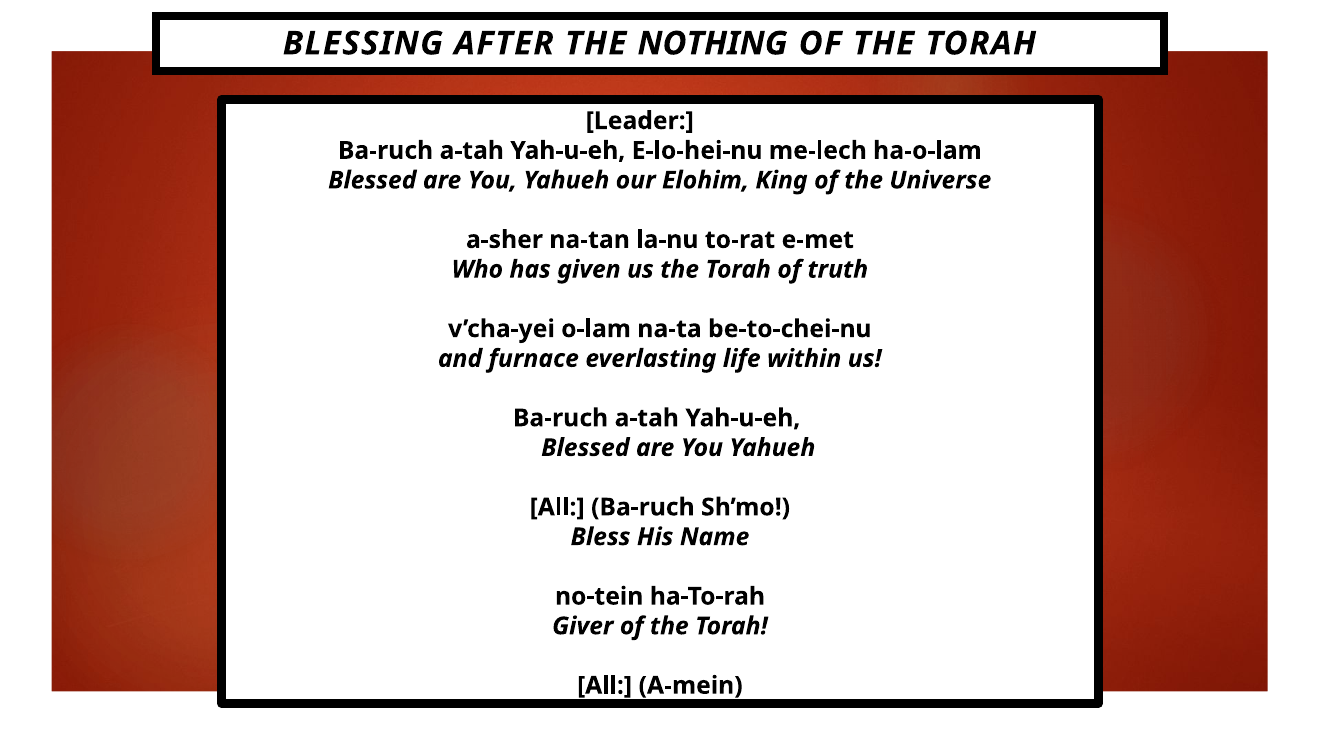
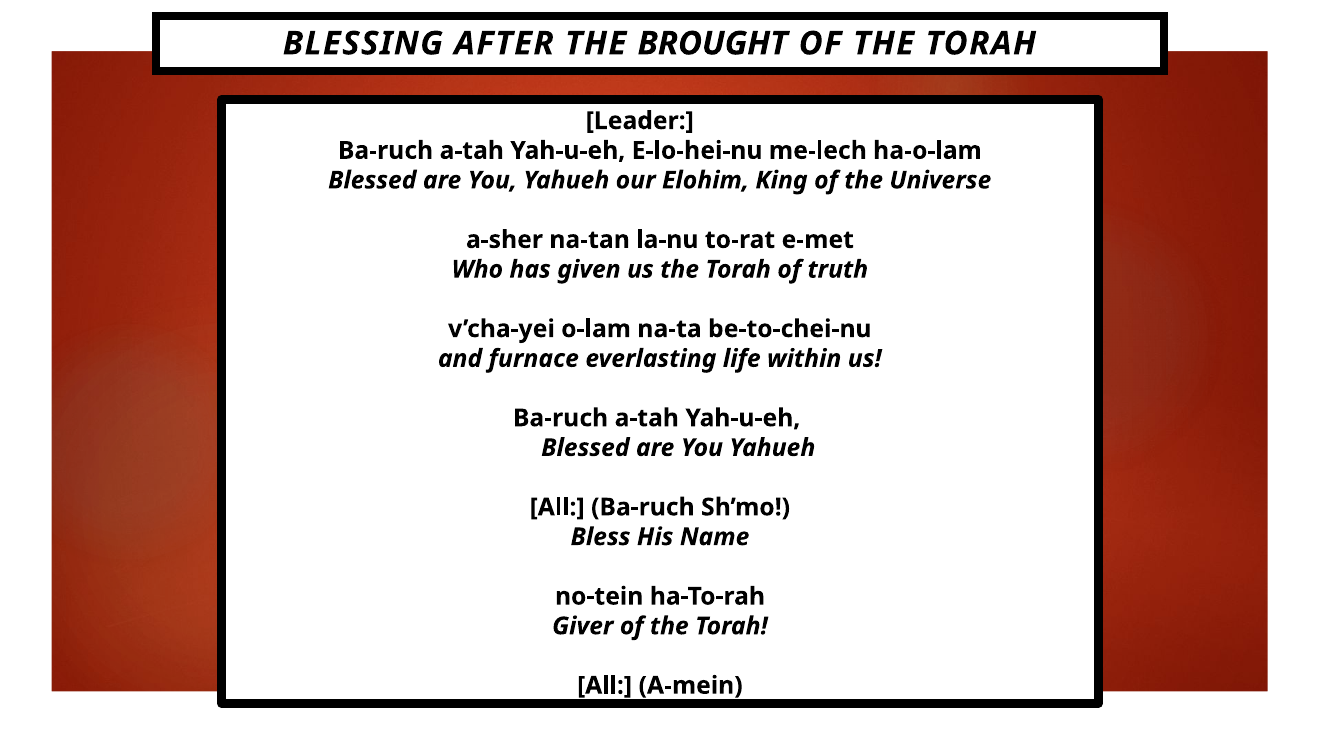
NOTHING: NOTHING -> BROUGHT
